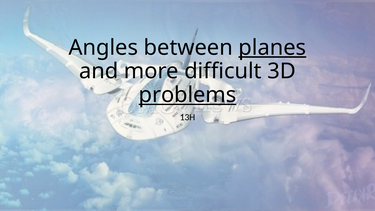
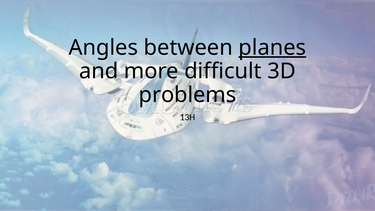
problems underline: present -> none
